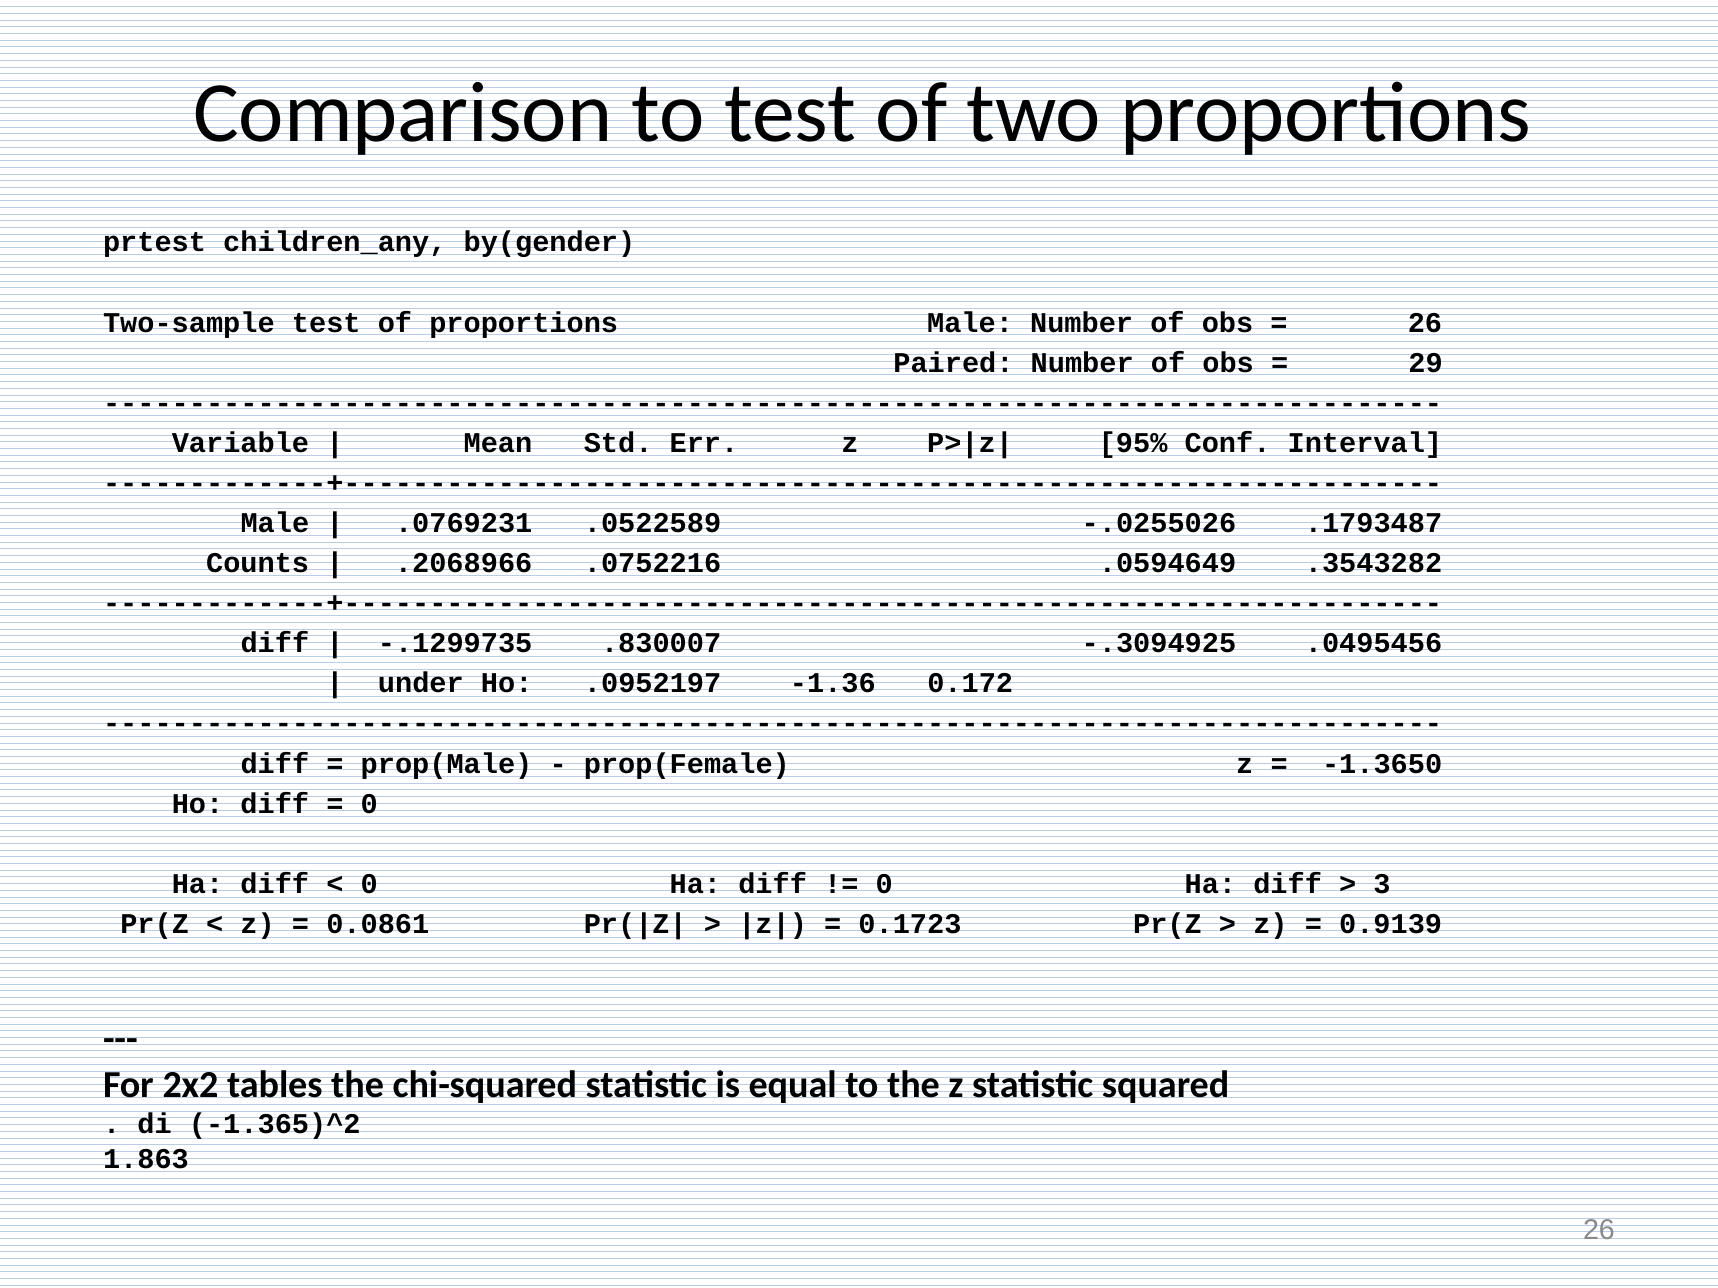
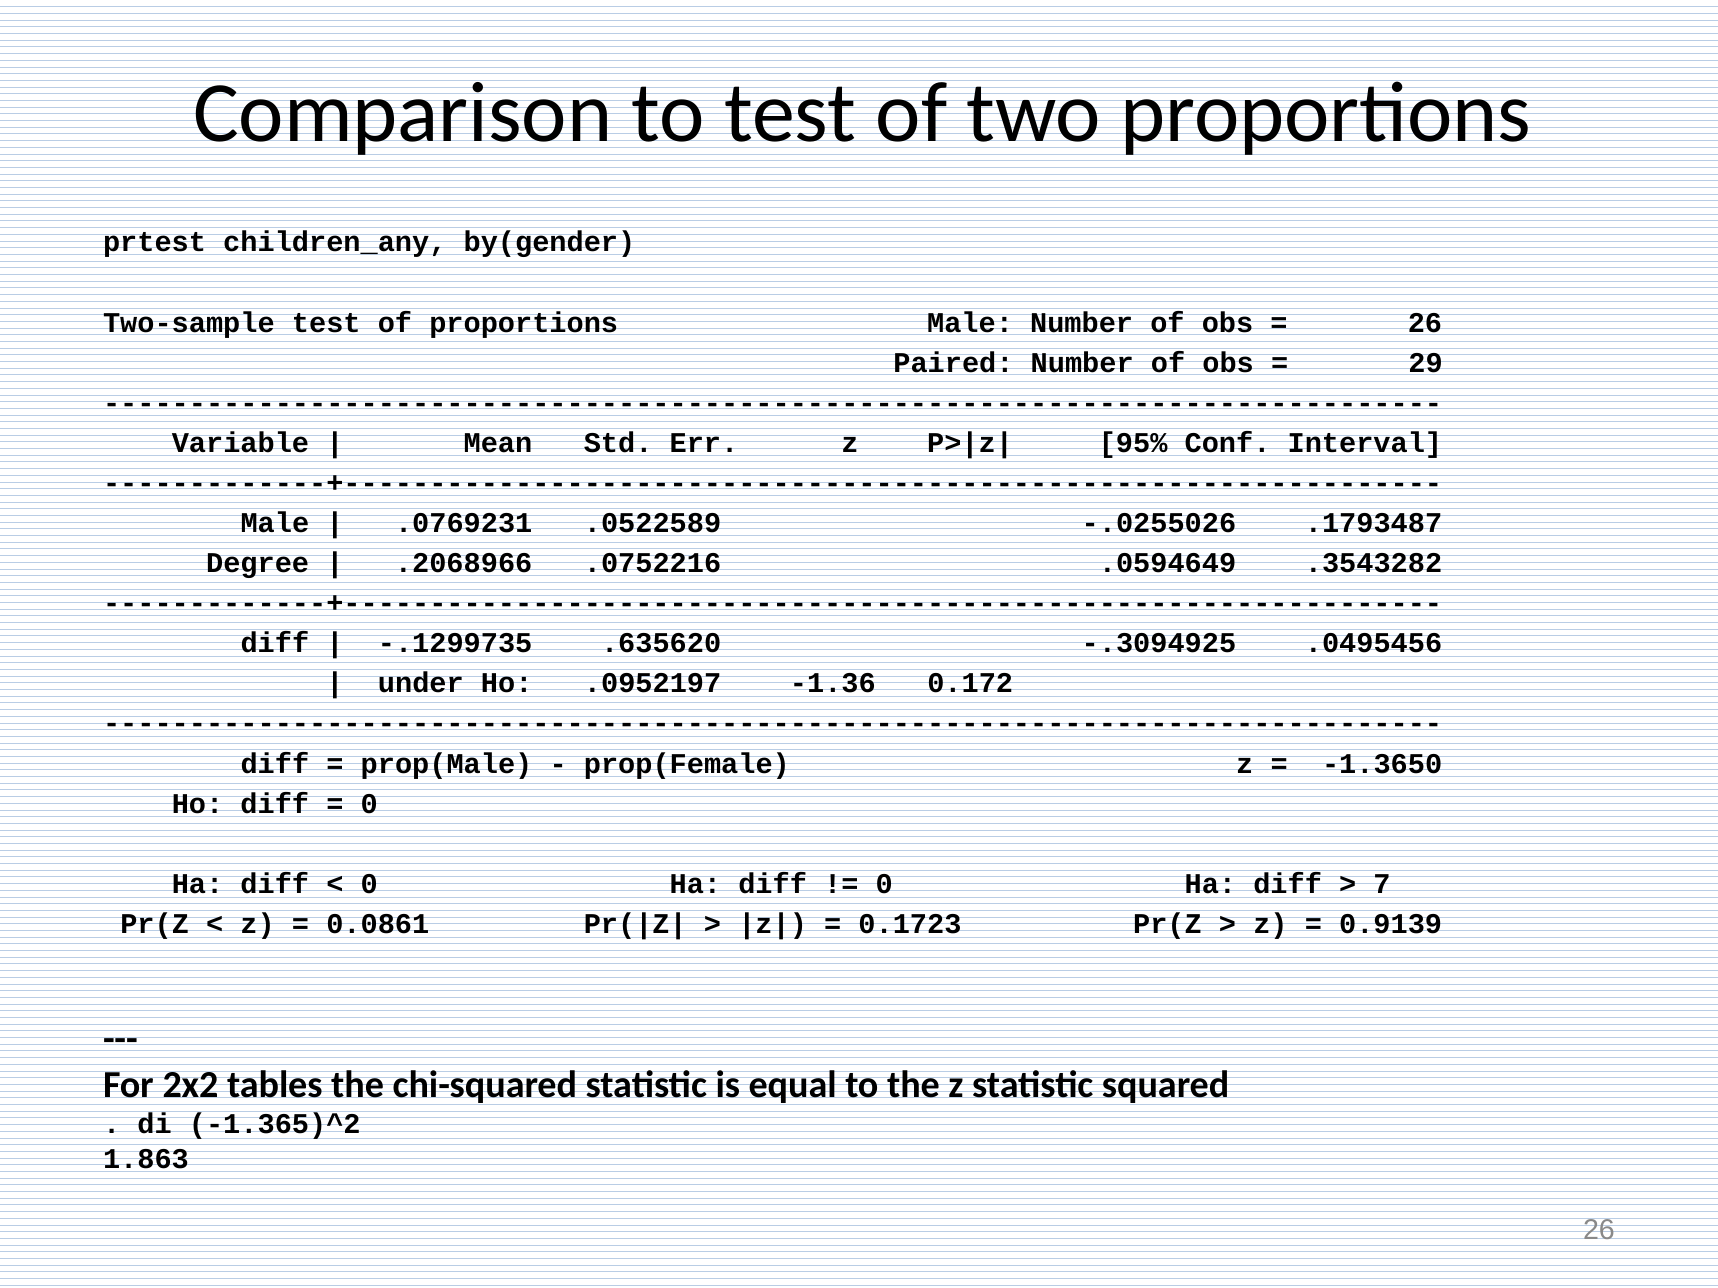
Counts: Counts -> Degree
.830007: .830007 -> .635620
3: 3 -> 7
